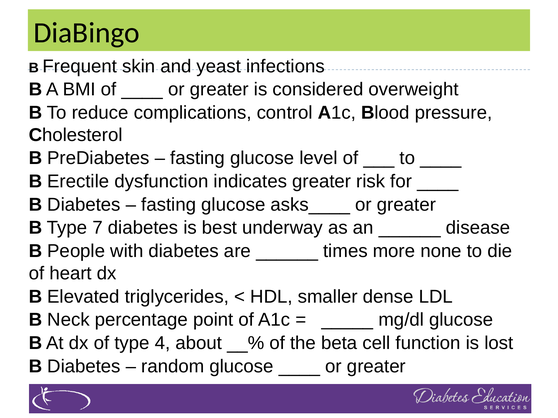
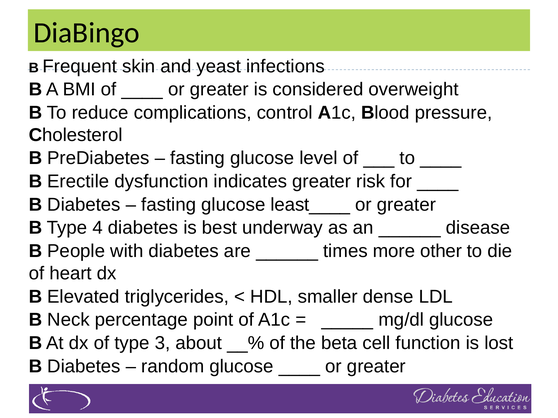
asks____: asks____ -> least____
7: 7 -> 4
none: none -> other
4: 4 -> 3
